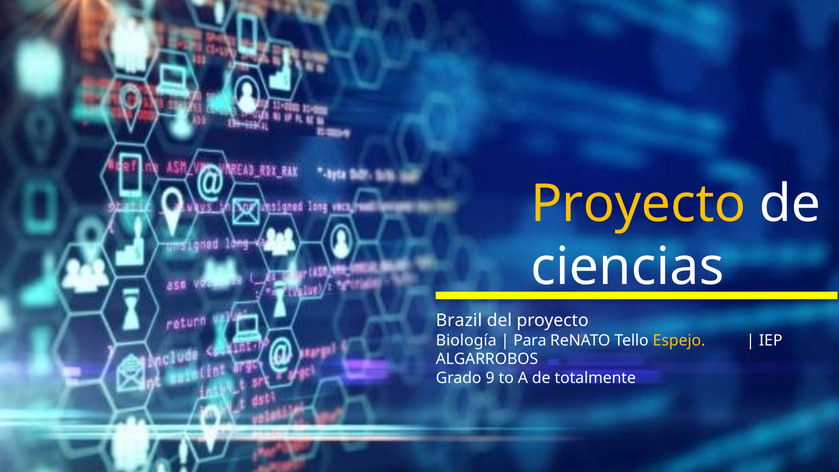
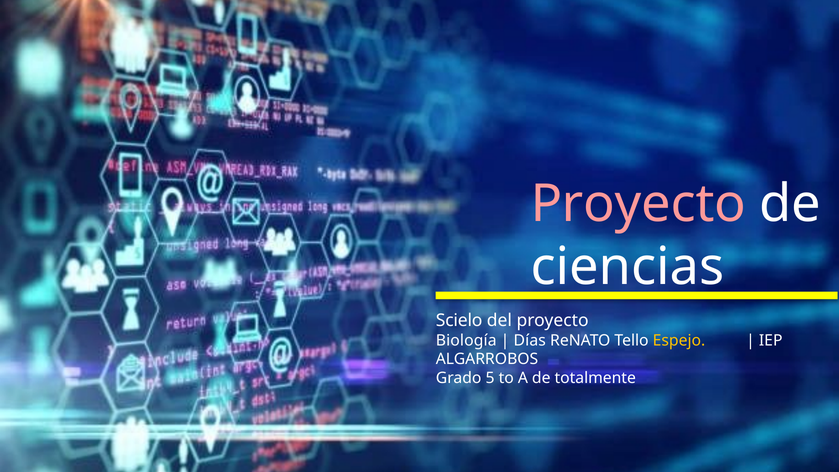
Proyecto at (638, 204) colour: yellow -> pink
Brazil: Brazil -> Scielo
Para: Para -> Días
9: 9 -> 5
